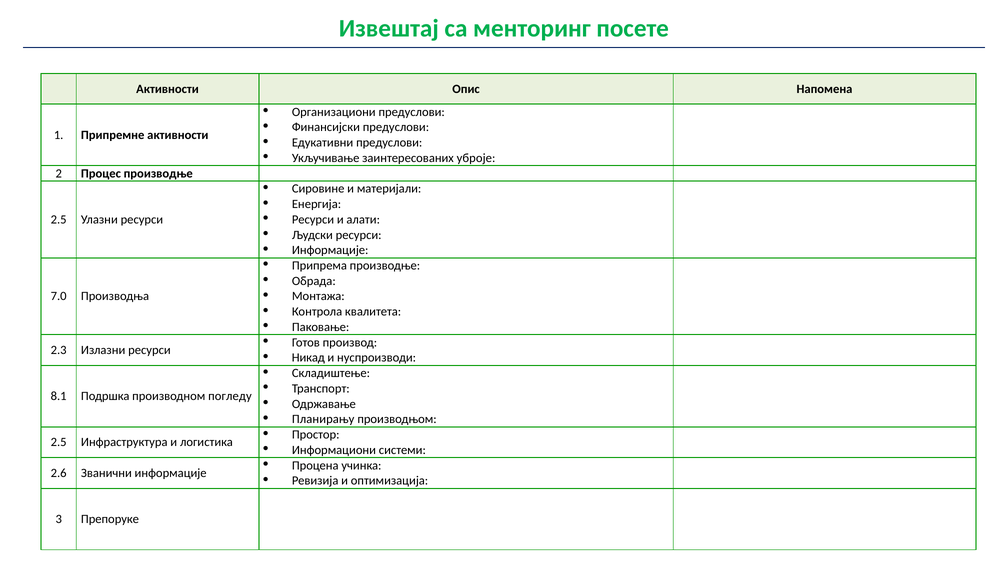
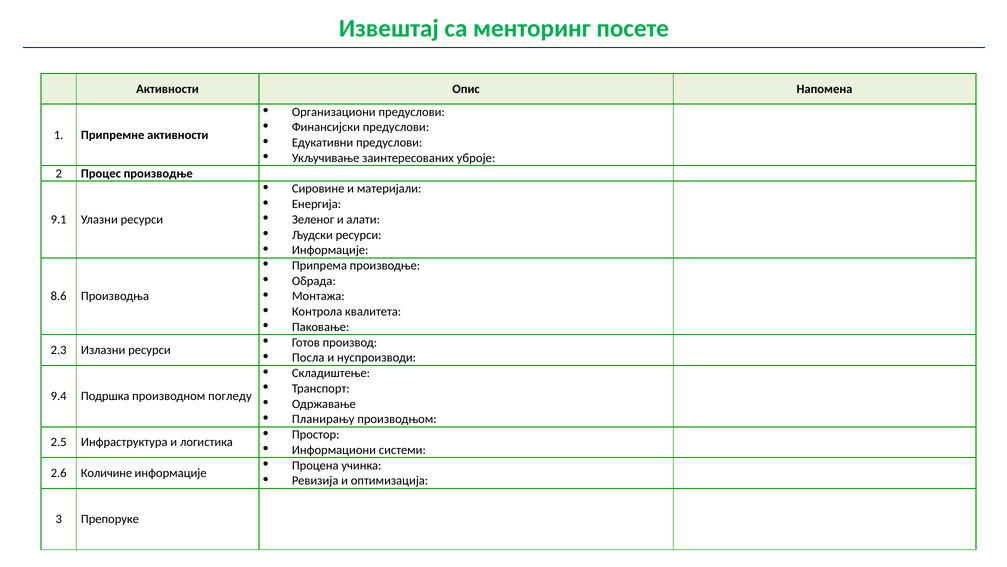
Ресурси at (313, 219): Ресурси -> Зеленог
2.5 at (59, 219): 2.5 -> 9.1
7.0: 7.0 -> 8.6
Никад: Никад -> Посла
8.1: 8.1 -> 9.4
Званични: Званични -> Количине
